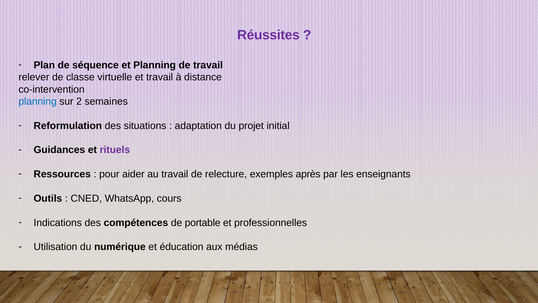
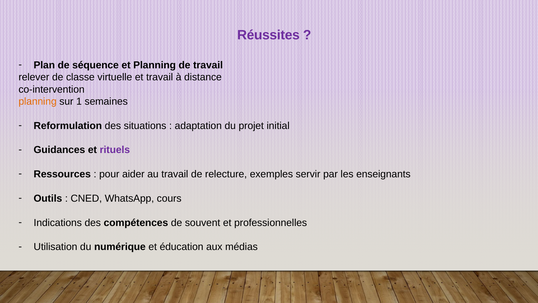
planning at (38, 101) colour: blue -> orange
2: 2 -> 1
après: après -> servir
portable: portable -> souvent
